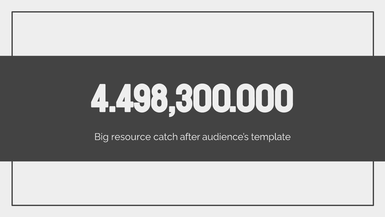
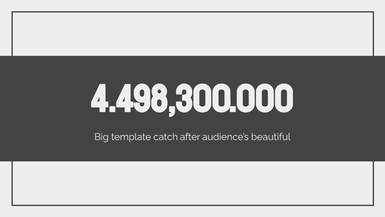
resource: resource -> template
template: template -> beautiful
